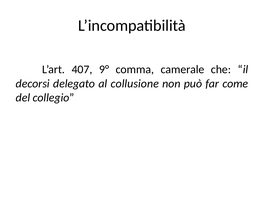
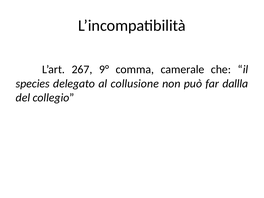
407: 407 -> 267
decorsi: decorsi -> species
come: come -> dallla
